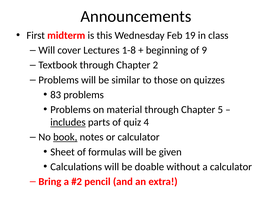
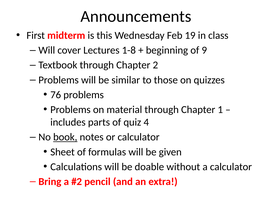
83: 83 -> 76
5: 5 -> 1
includes underline: present -> none
